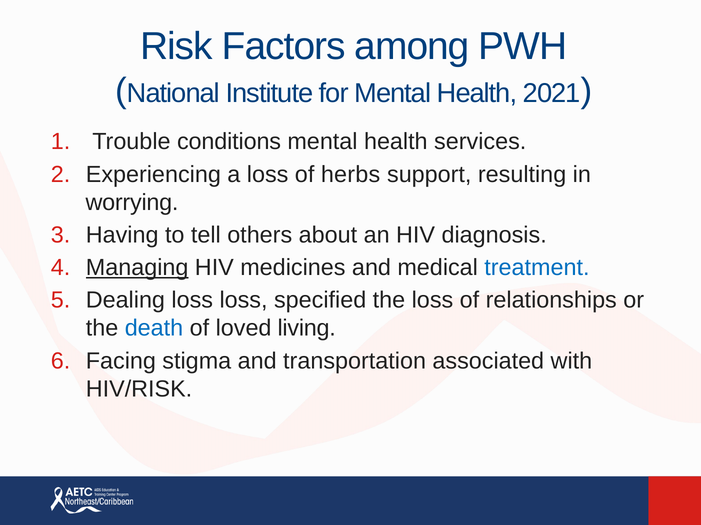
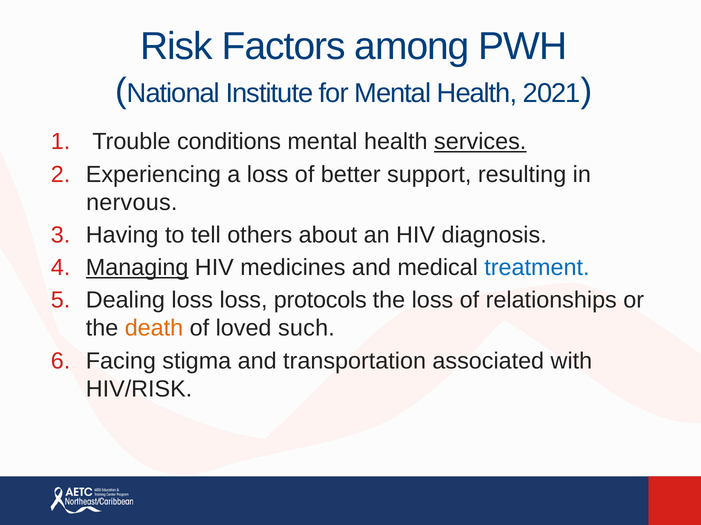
services underline: none -> present
herbs: herbs -> better
worrying: worrying -> nervous
specified: specified -> protocols
death colour: blue -> orange
living: living -> such
